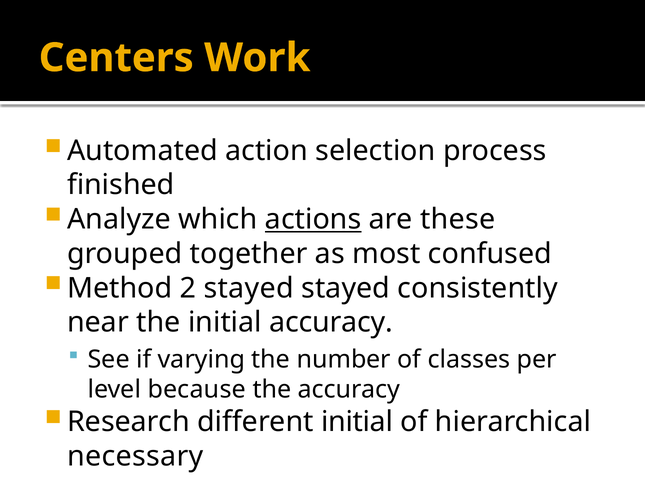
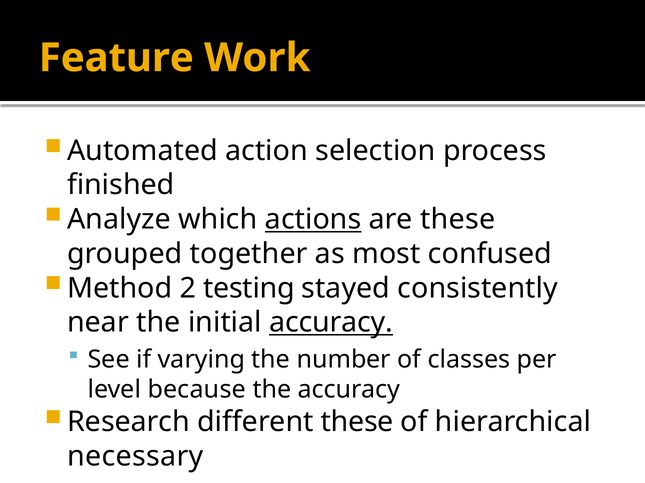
Centers: Centers -> Feature
2 stayed: stayed -> testing
accuracy at (331, 323) underline: none -> present
different initial: initial -> these
